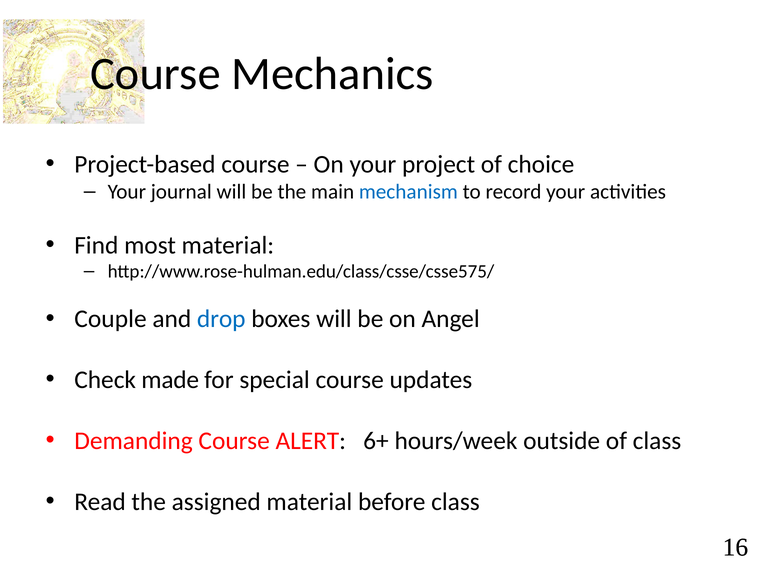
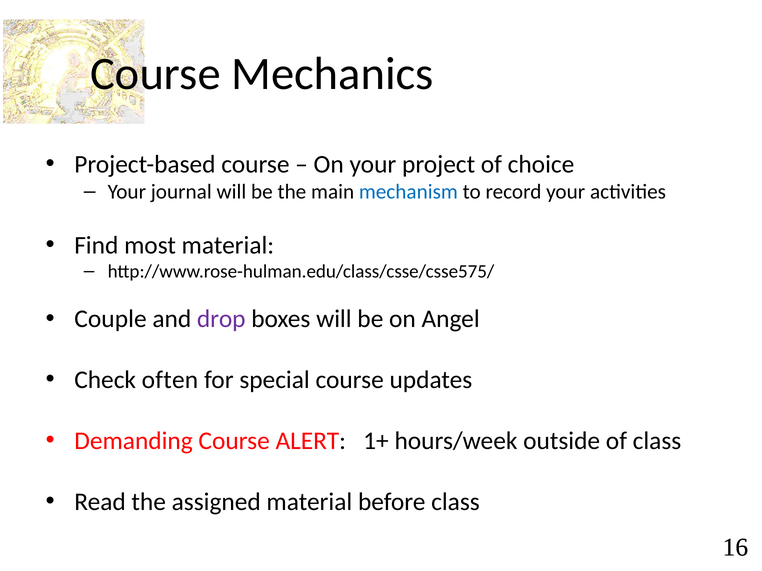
drop colour: blue -> purple
made: made -> often
6+: 6+ -> 1+
